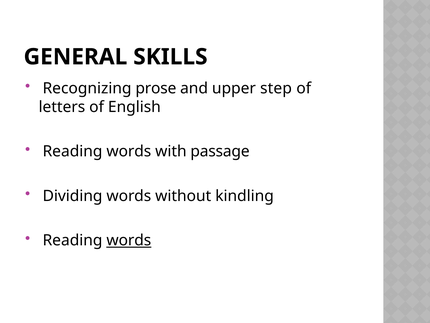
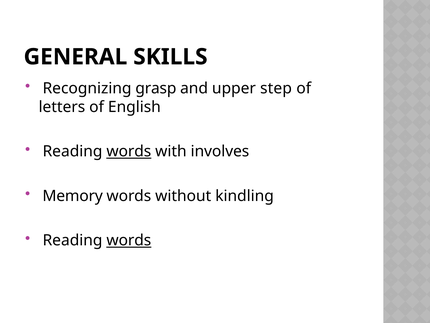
prose: prose -> grasp
words at (129, 151) underline: none -> present
passage: passage -> involves
Dividing: Dividing -> Memory
